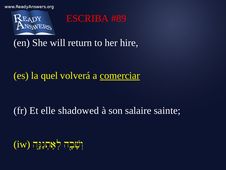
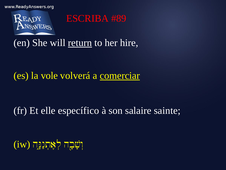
return underline: none -> present
quel: quel -> vole
shadowed: shadowed -> específico
